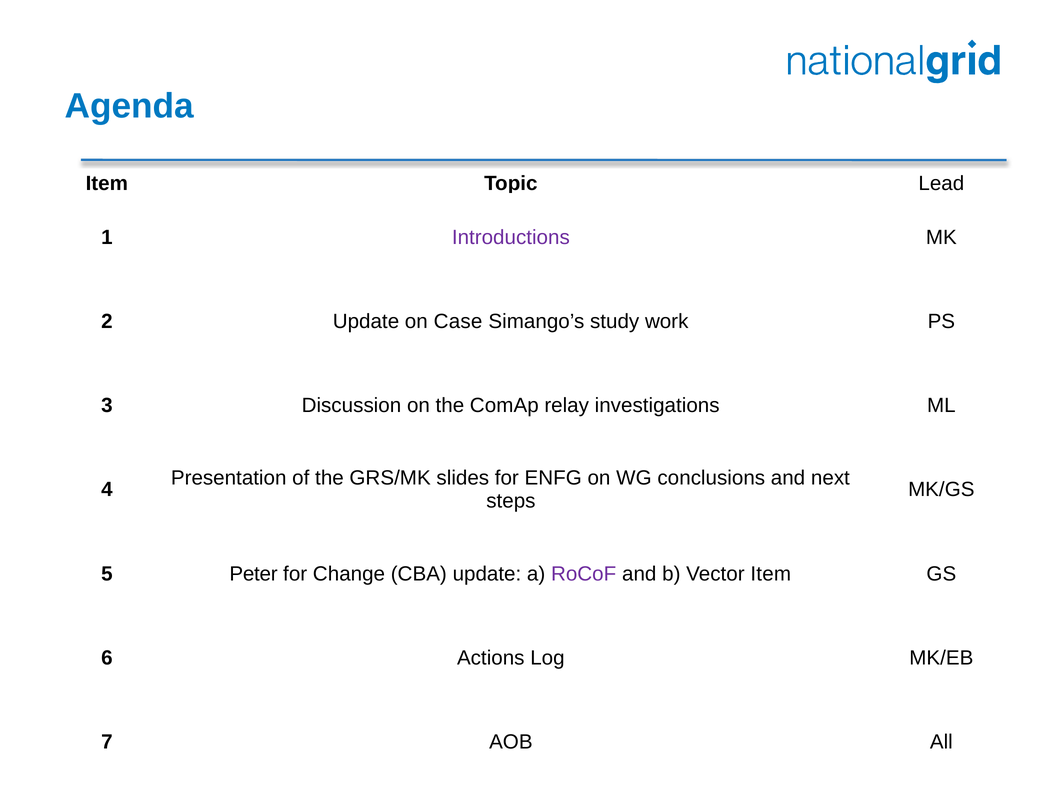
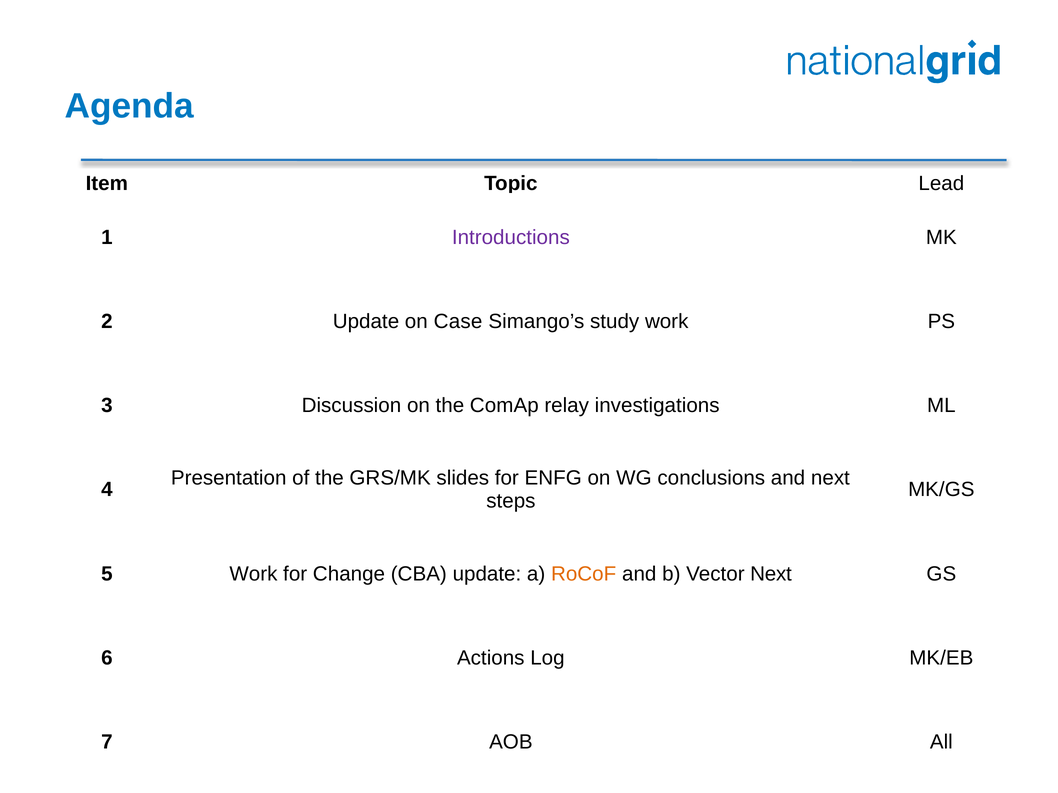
5 Peter: Peter -> Work
RoCoF colour: purple -> orange
Vector Item: Item -> Next
